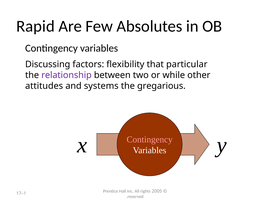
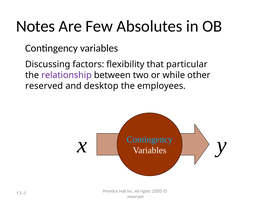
Rapid: Rapid -> Notes
attitudes at (44, 86): attitudes -> reserved
systems: systems -> desktop
gregarious: gregarious -> employees
Contingency at (150, 139) colour: pink -> light blue
